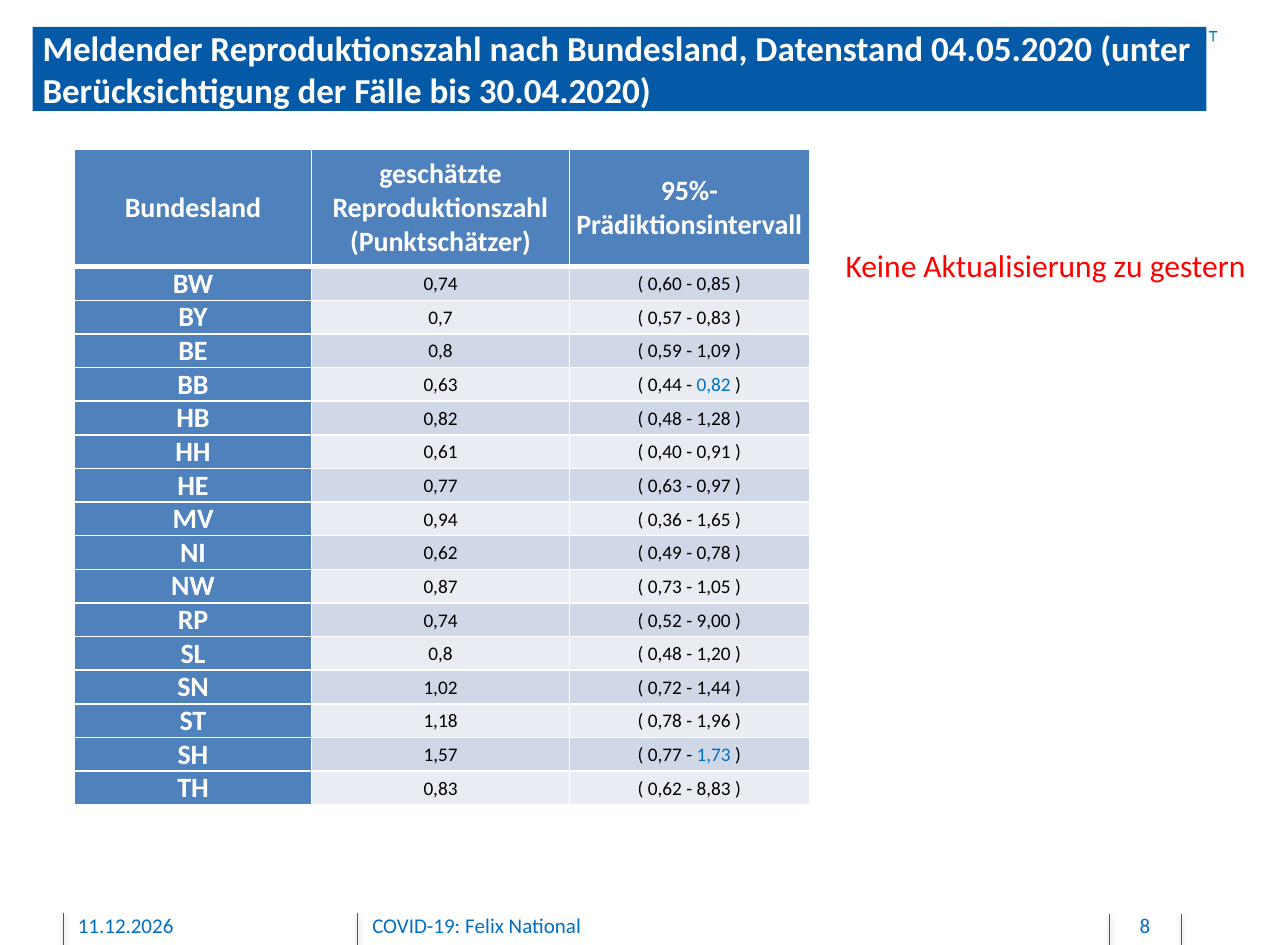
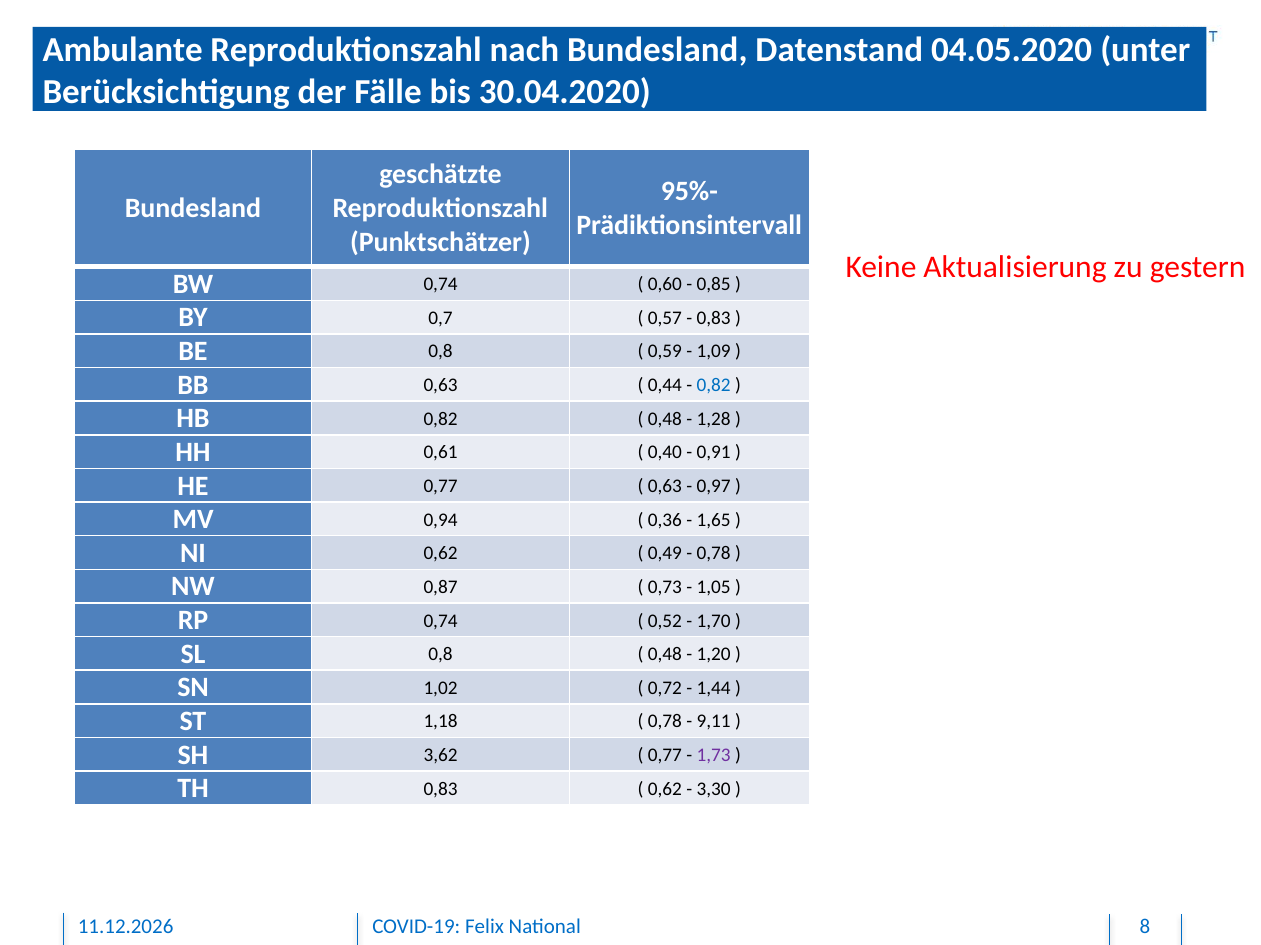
Meldender: Meldender -> Ambulante
9,00: 9,00 -> 1,70
1,96: 1,96 -> 9,11
1,57: 1,57 -> 3,62
1,73 colour: blue -> purple
8,83: 8,83 -> 3,30
